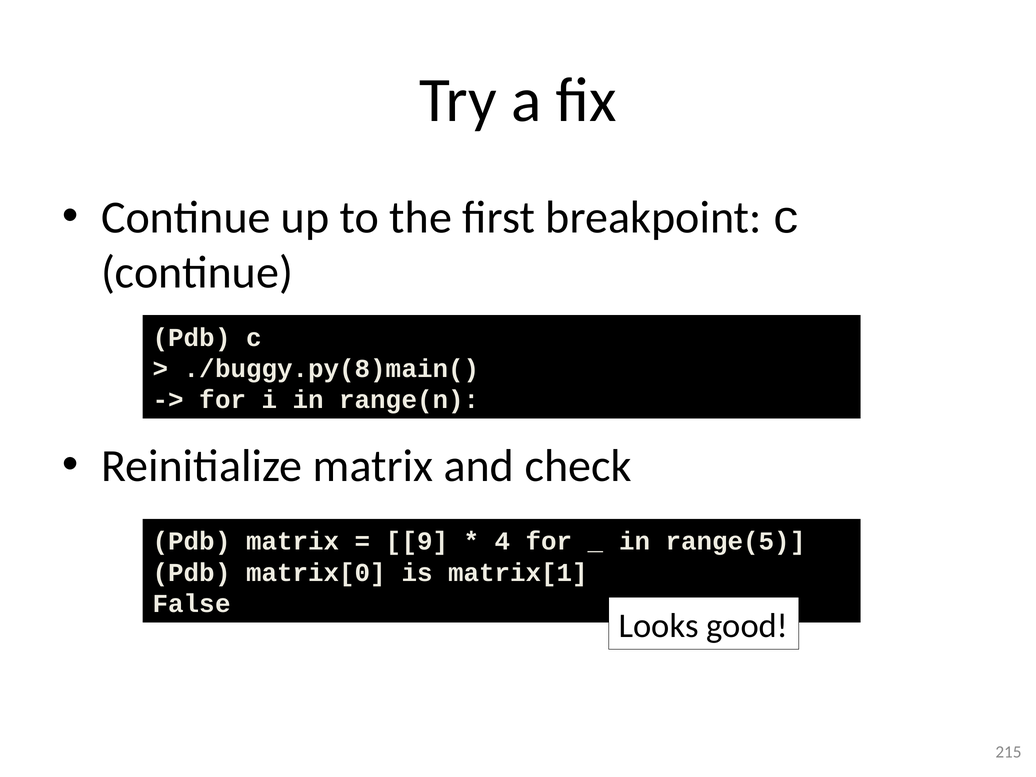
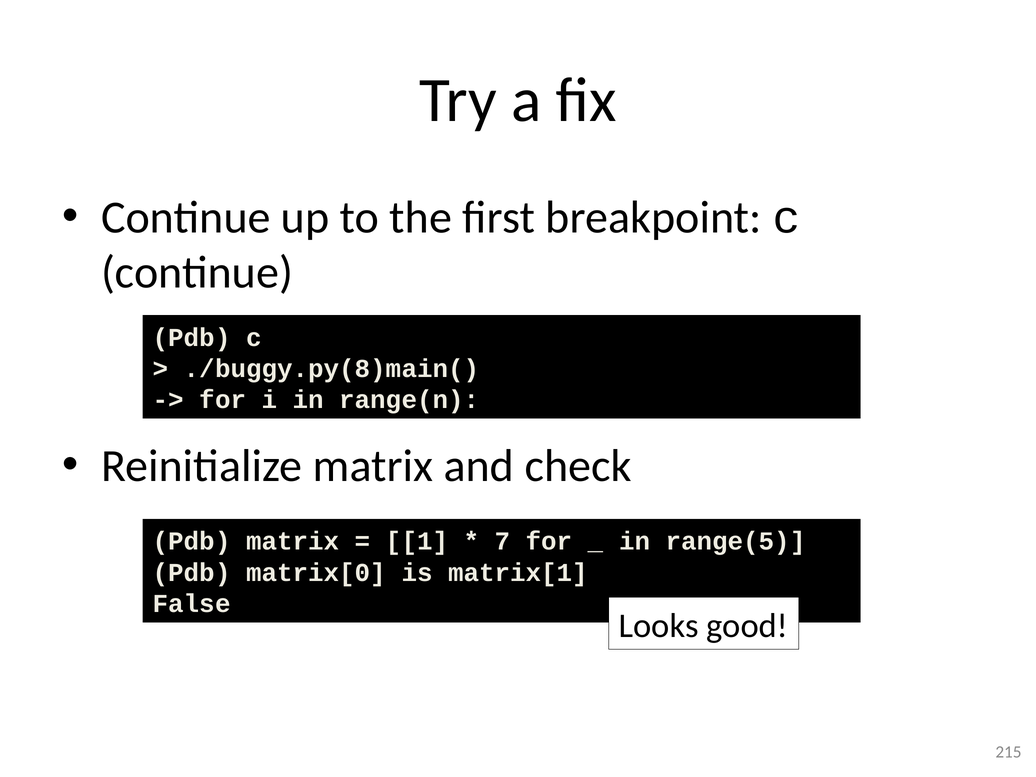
9: 9 -> 1
4: 4 -> 7
